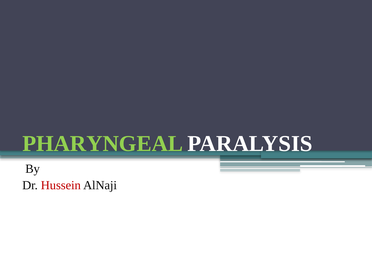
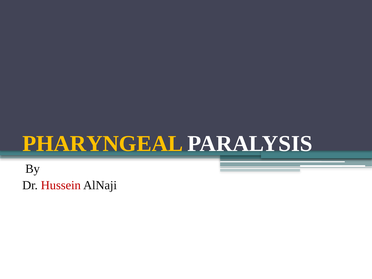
PHARYNGEAL colour: light green -> yellow
